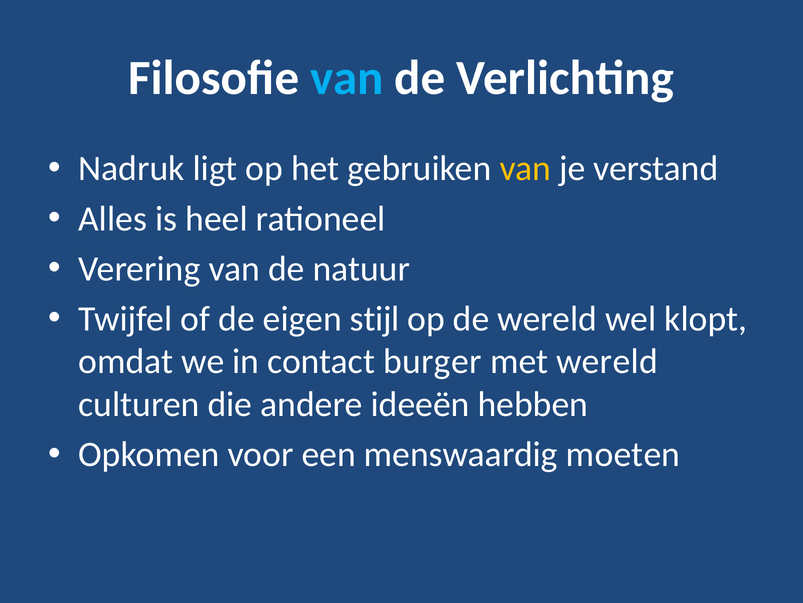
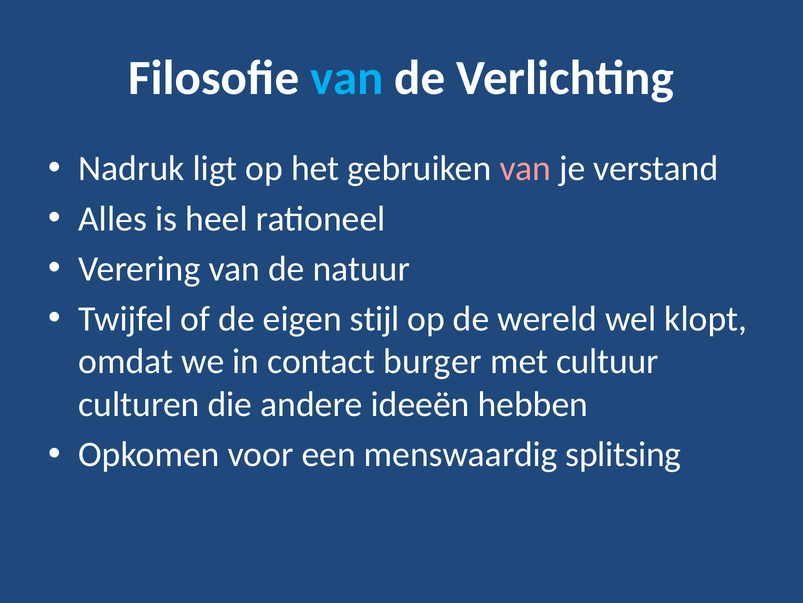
van at (525, 168) colour: yellow -> pink
met wereld: wereld -> cultuur
moeten: moeten -> splitsing
